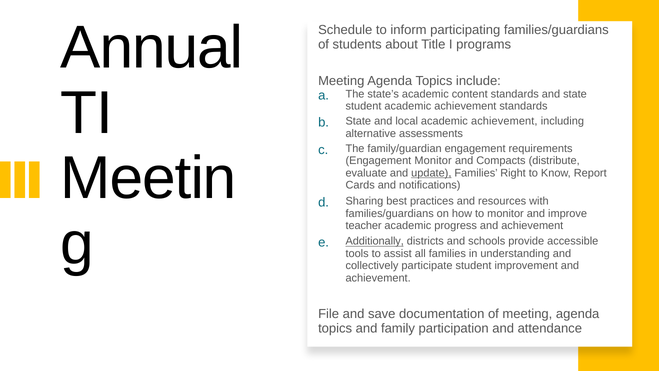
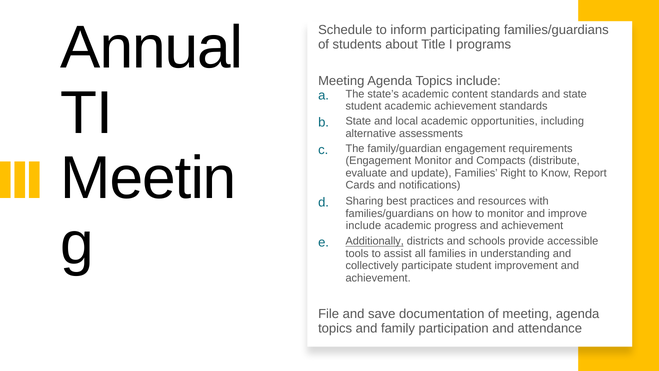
local academic achievement: achievement -> opportunities
update underline: present -> none
teacher at (364, 226): teacher -> include
